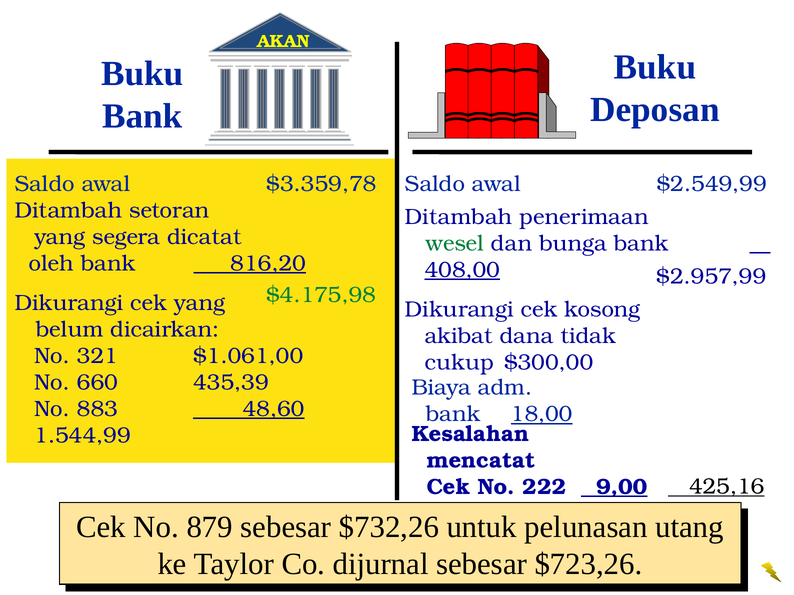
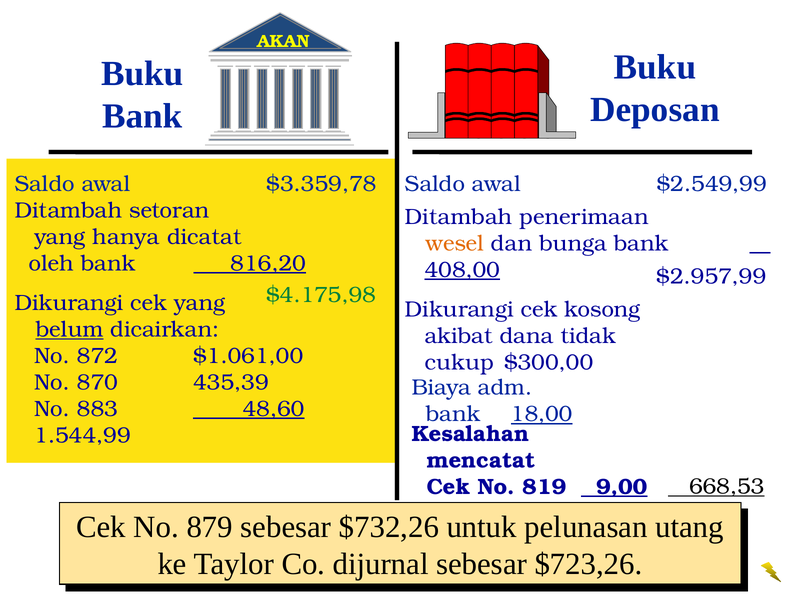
segera: segera -> hanya
wesel colour: green -> orange
belum underline: none -> present
321: 321 -> 872
660: 660 -> 870
425,16: 425,16 -> 668,53
222: 222 -> 819
